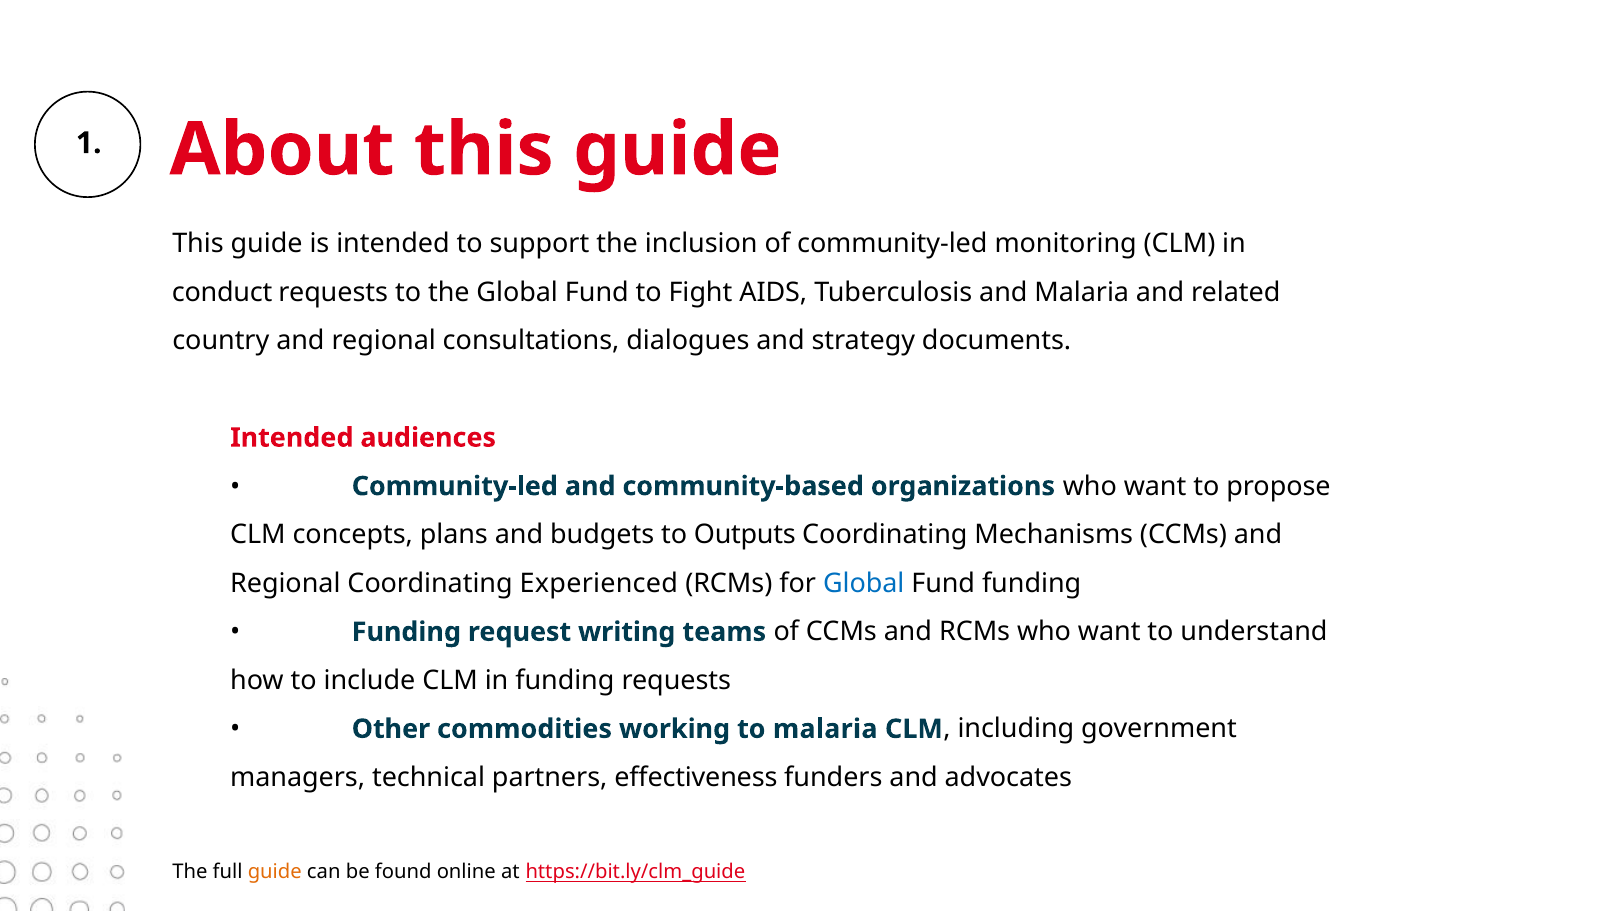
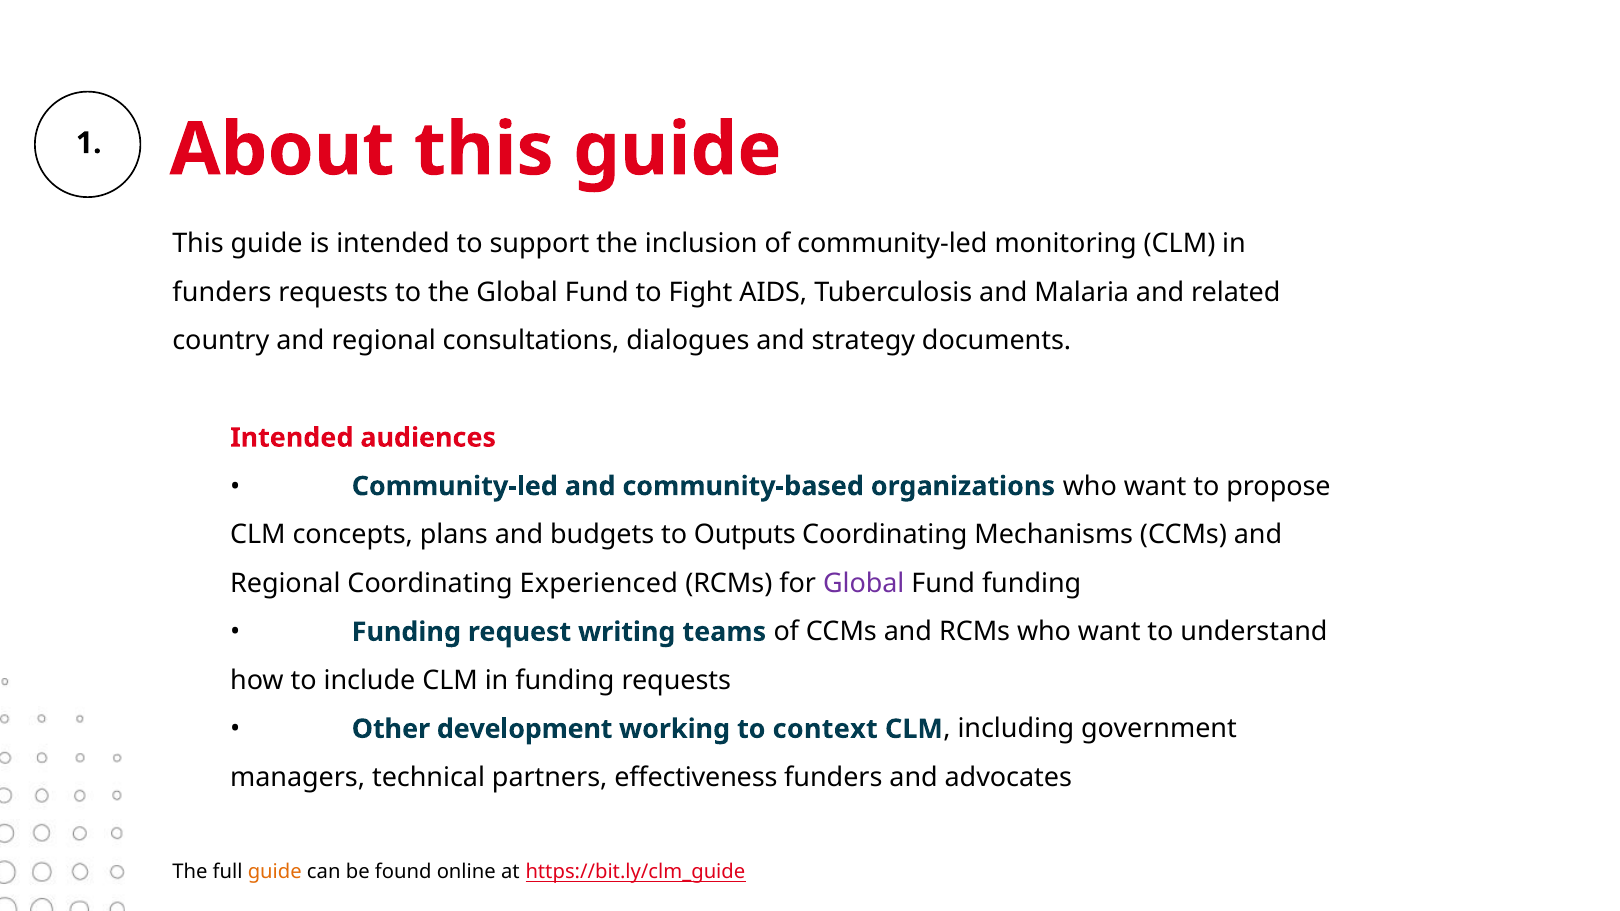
conduct at (222, 292): conduct -> funders
Global at (864, 584) colour: blue -> purple
commodities: commodities -> development
to malaria: malaria -> context
